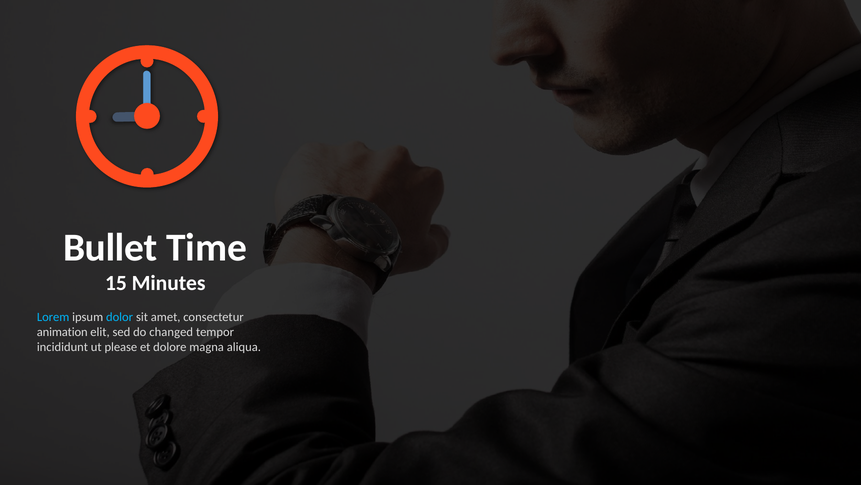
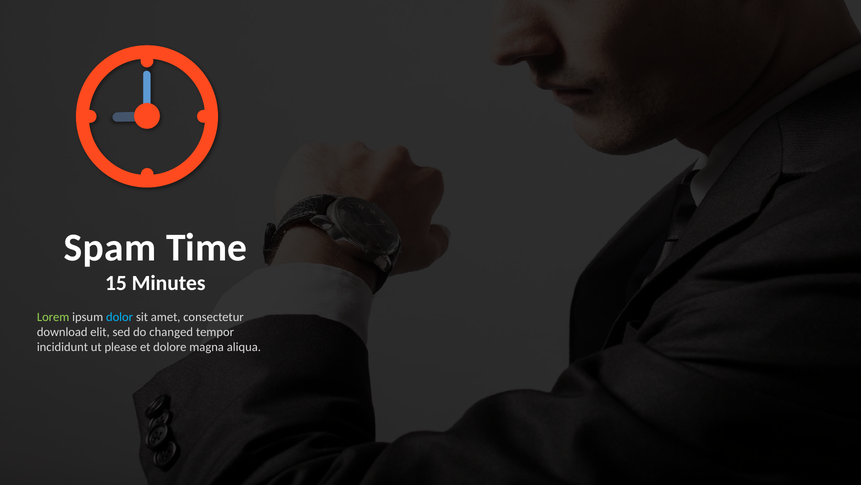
Bullet: Bullet -> Spam
Lorem colour: light blue -> light green
animation: animation -> download
